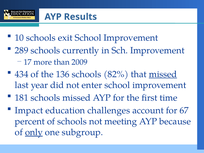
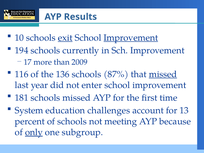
exit underline: none -> present
Improvement at (131, 38) underline: none -> present
289: 289 -> 194
434: 434 -> 116
82%: 82% -> 87%
Impact: Impact -> System
67: 67 -> 13
